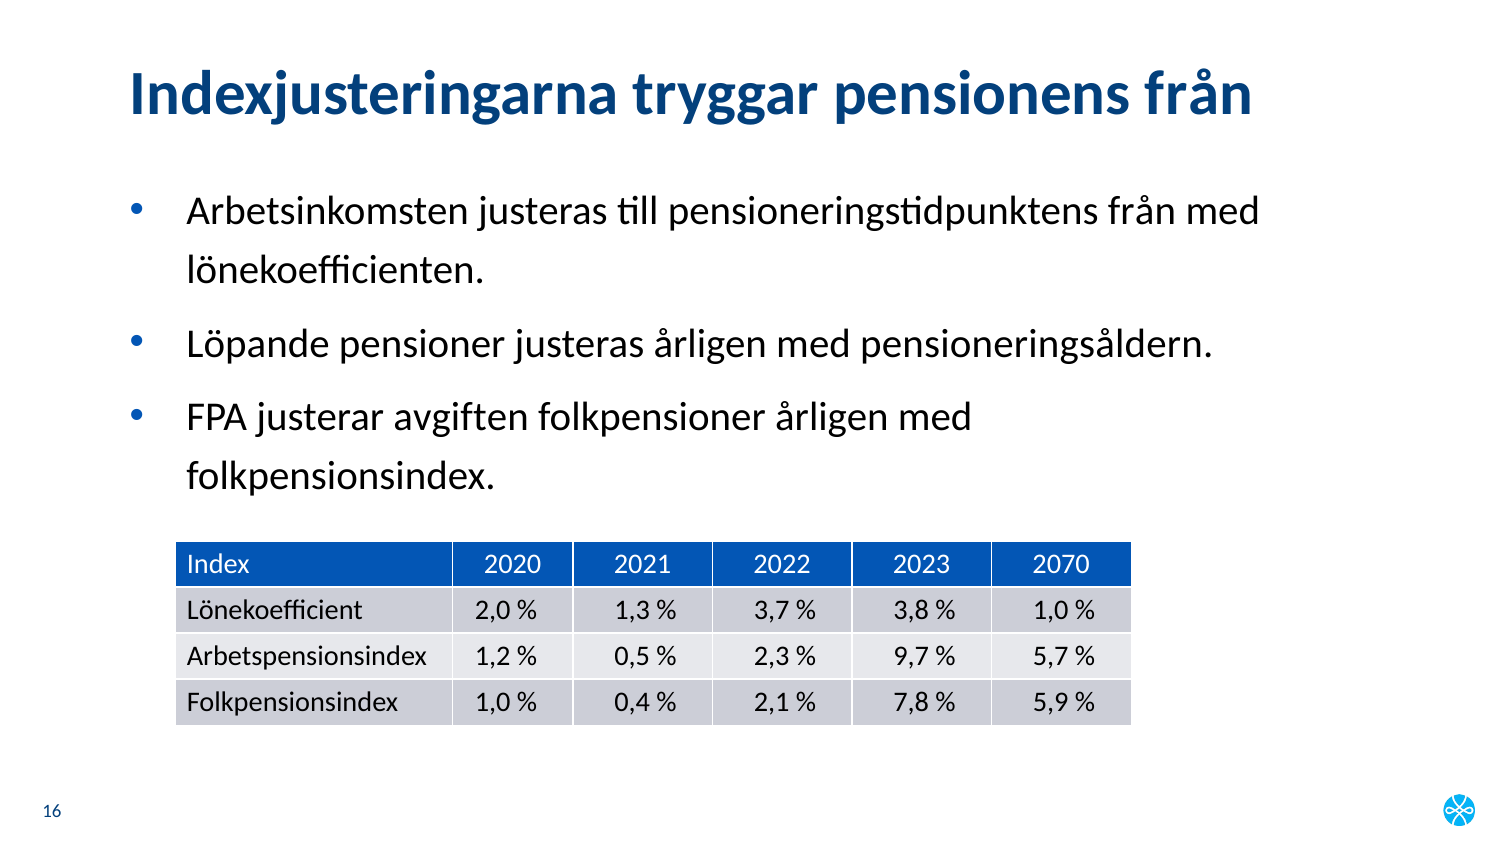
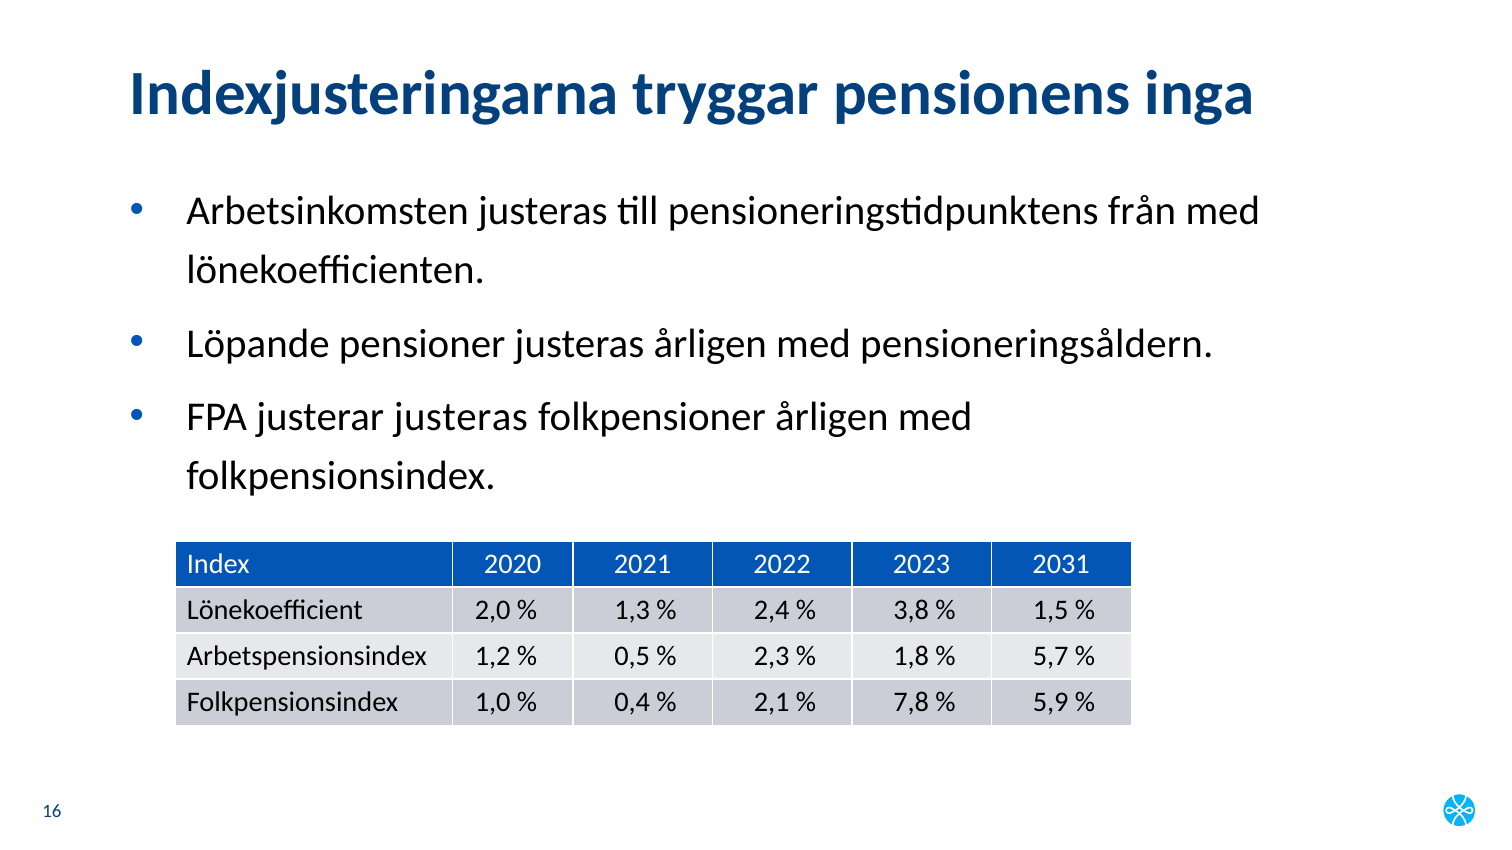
pensionens från: från -> inga
justerar avgiften: avgiften -> justeras
2070: 2070 -> 2031
3,7: 3,7 -> 2,4
1,0 at (1051, 611): 1,0 -> 1,5
9,7: 9,7 -> 1,8
